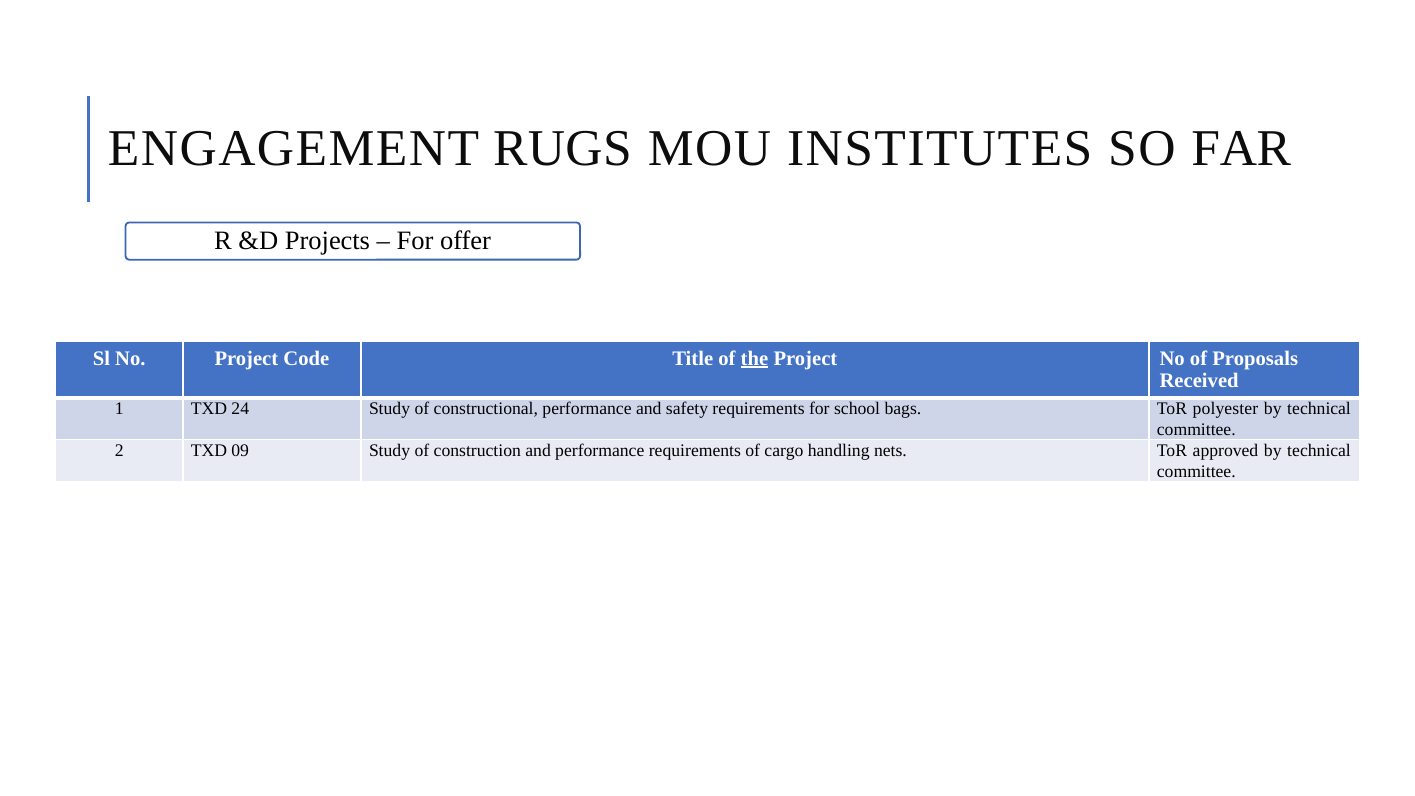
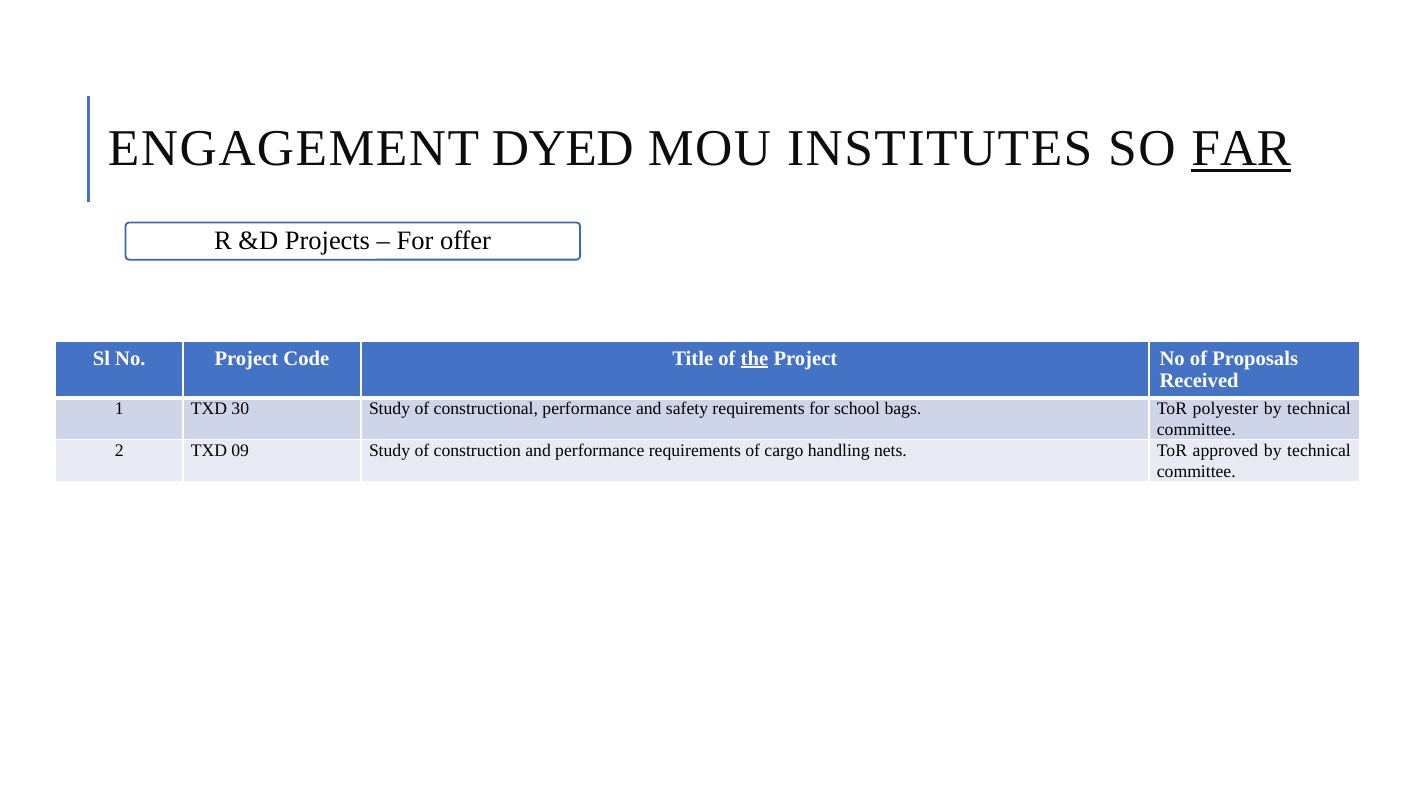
RUGS: RUGS -> DYED
FAR underline: none -> present
24: 24 -> 30
